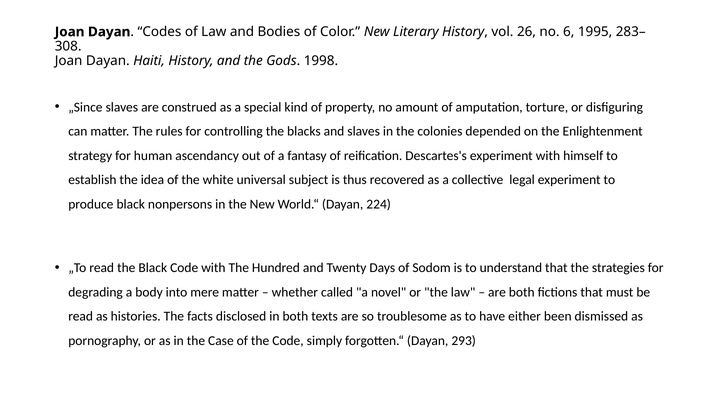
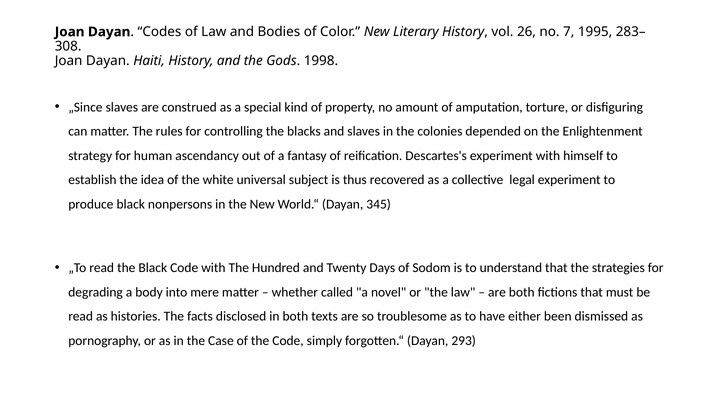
6: 6 -> 7
224: 224 -> 345
